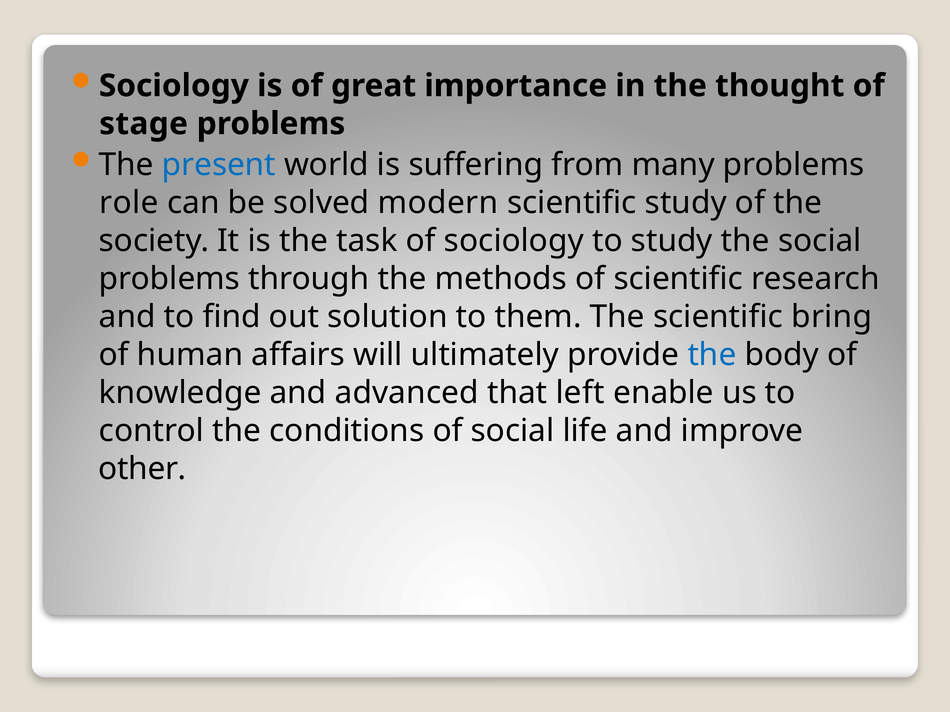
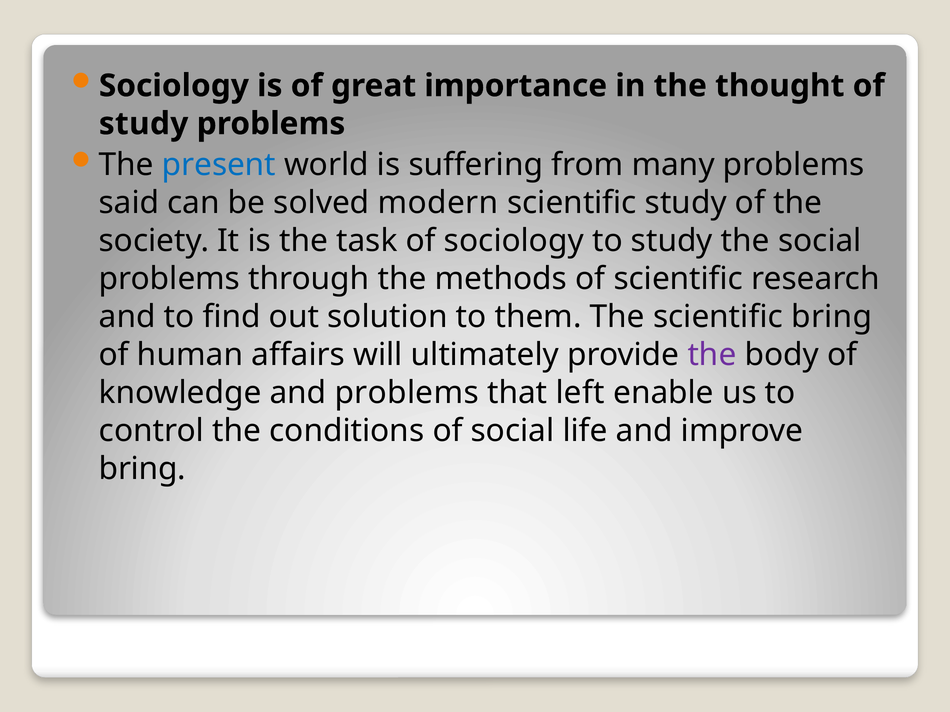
stage at (144, 124): stage -> study
role: role -> said
the at (712, 355) colour: blue -> purple
and advanced: advanced -> problems
other at (142, 469): other -> bring
